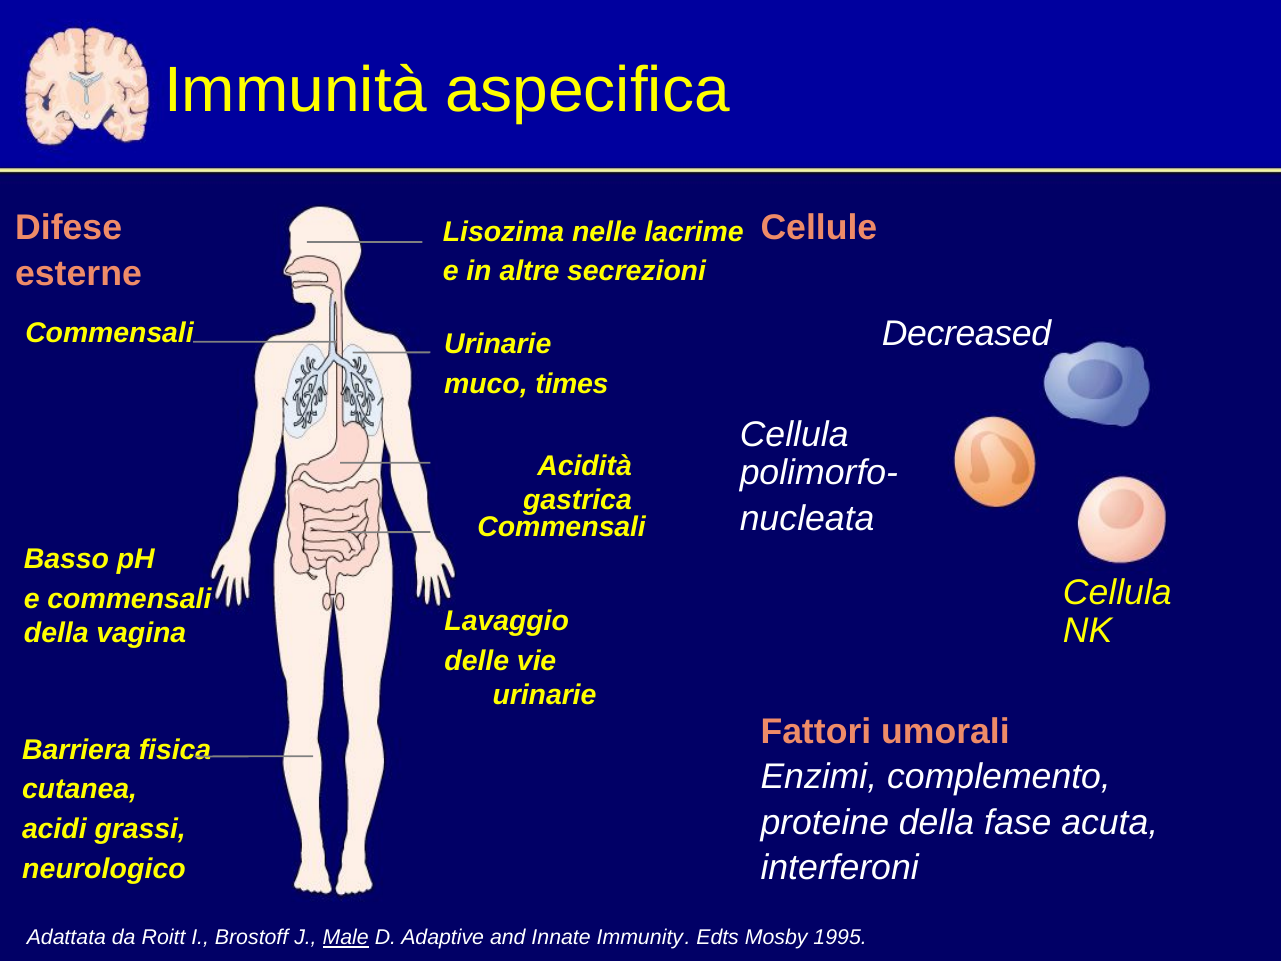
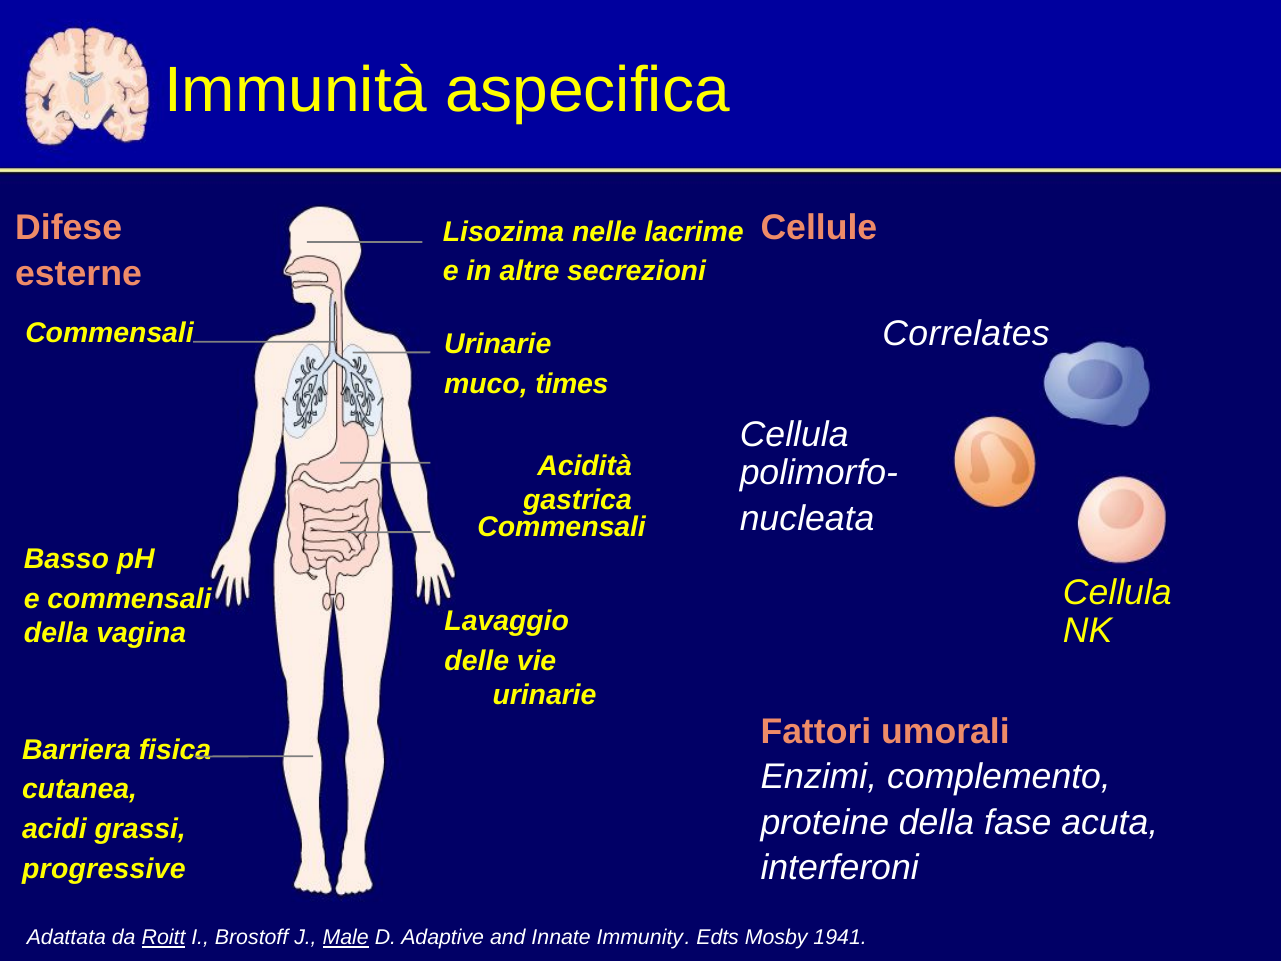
Decreased: Decreased -> Correlates
neurologico: neurologico -> progressive
Roitt underline: none -> present
1995: 1995 -> 1941
